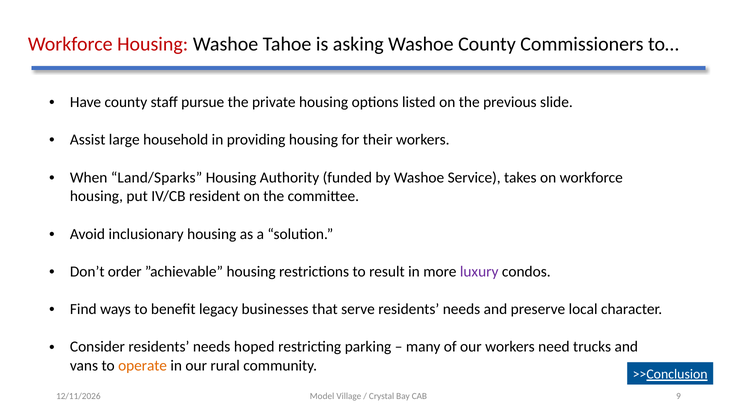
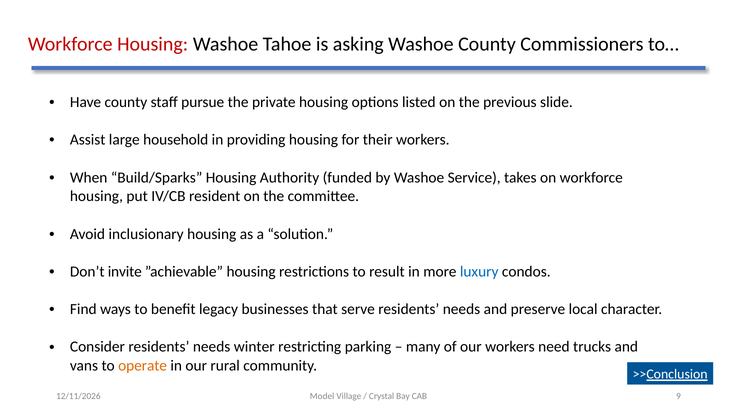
Land/Sparks: Land/Sparks -> Build/Sparks
order: order -> invite
luxury colour: purple -> blue
hoped: hoped -> winter
